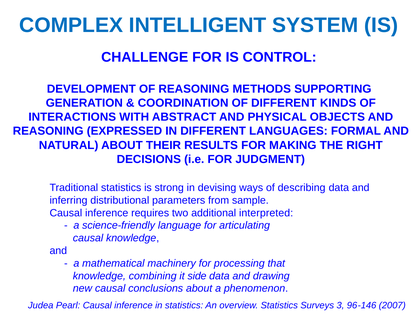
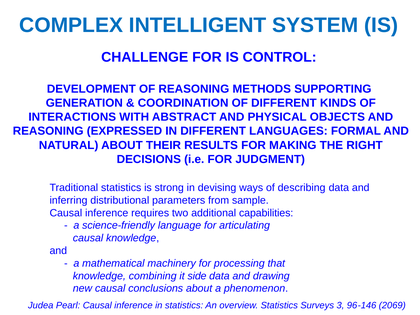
interpreted: interpreted -> capabilities
2007: 2007 -> 2069
